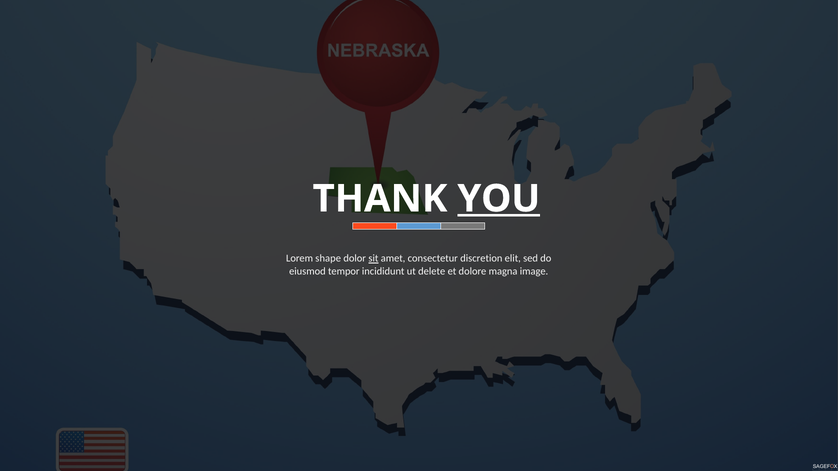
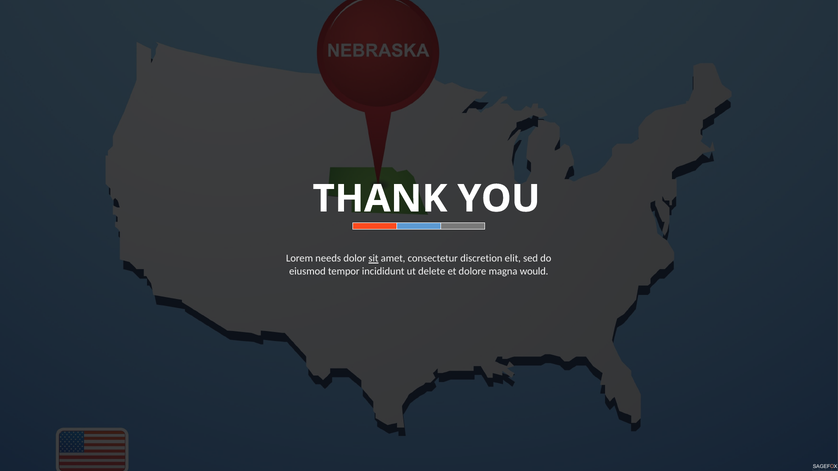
YOU underline: present -> none
shape: shape -> needs
image: image -> would
